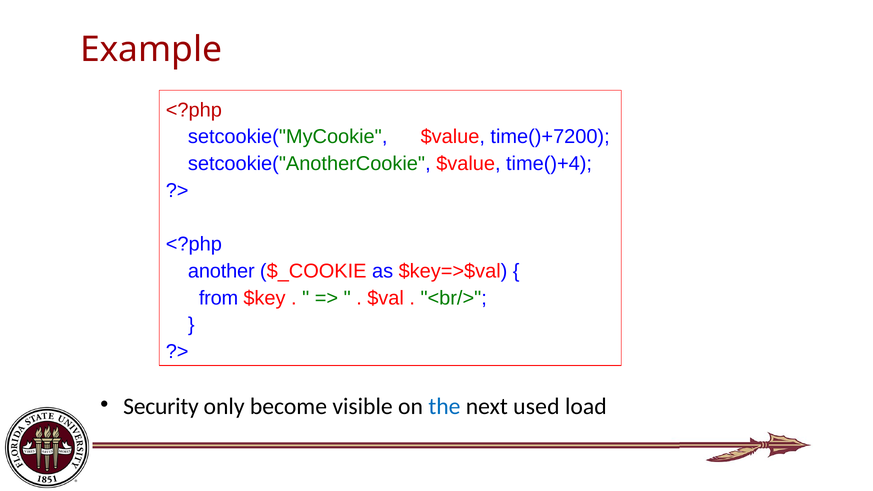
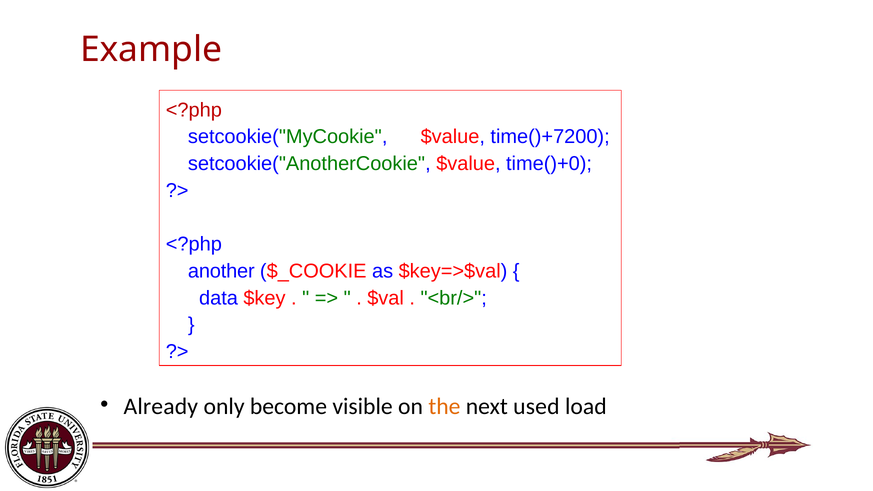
time()+4: time()+4 -> time()+0
from: from -> data
Security: Security -> Already
the colour: blue -> orange
